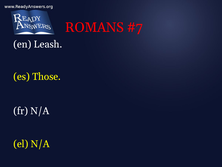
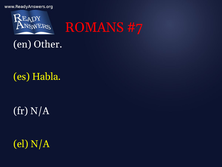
Leash: Leash -> Other
Those: Those -> Habla
